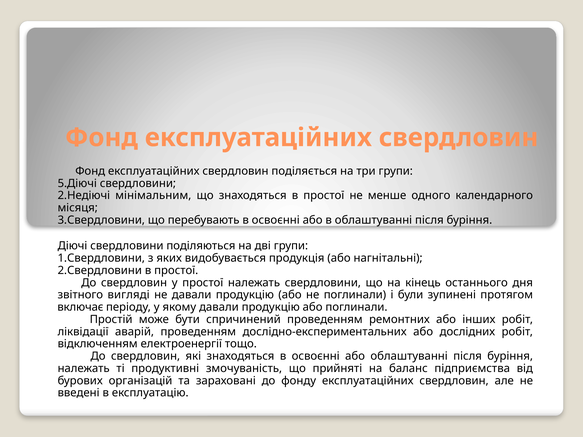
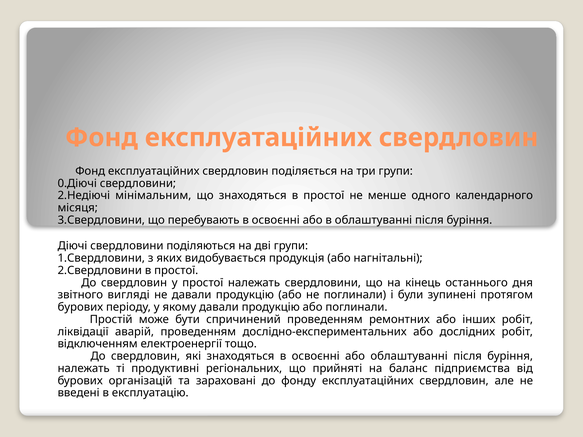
5.Діючі: 5.Діючі -> 0.Діючі
включає at (80, 307): включає -> бурових
змочуваність: змочуваність -> регіональних
